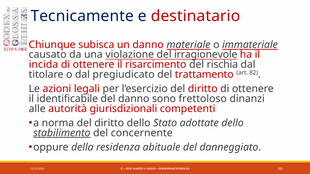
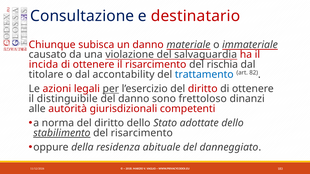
Tecnicamente: Tecnicamente -> Consultazione
irragionevole: irragionevole -> salvaguardia
pregiudicato: pregiudicato -> accontability
trattamento colour: red -> blue
per underline: none -> present
identificabile: identificabile -> distinguibile
del concernente: concernente -> risarcimento
